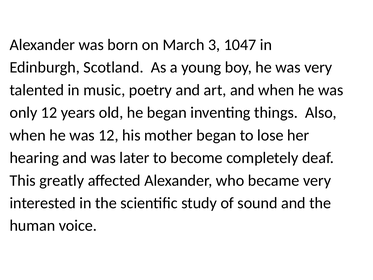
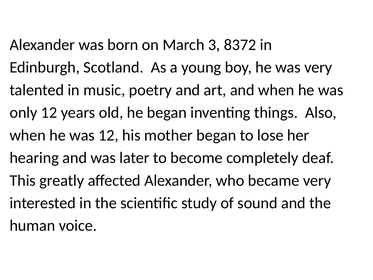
1047: 1047 -> 8372
